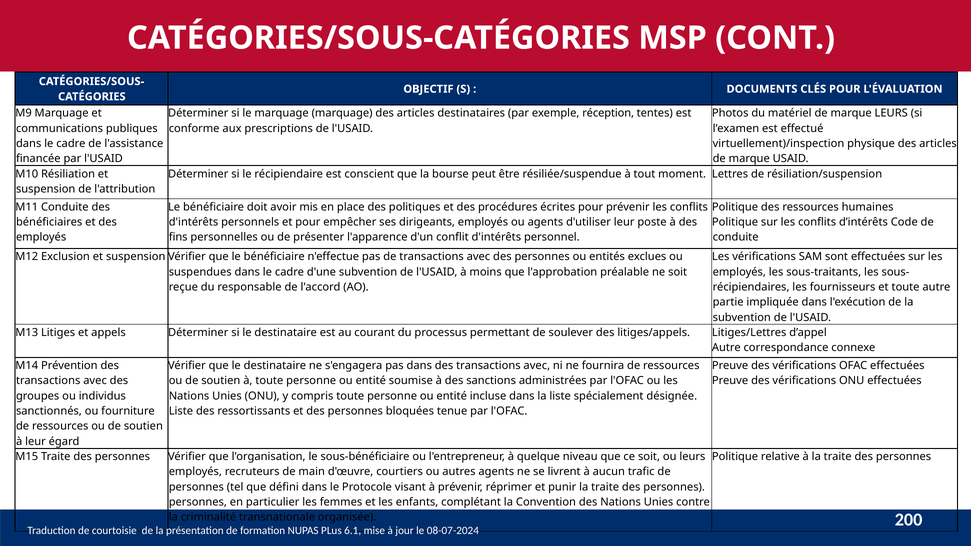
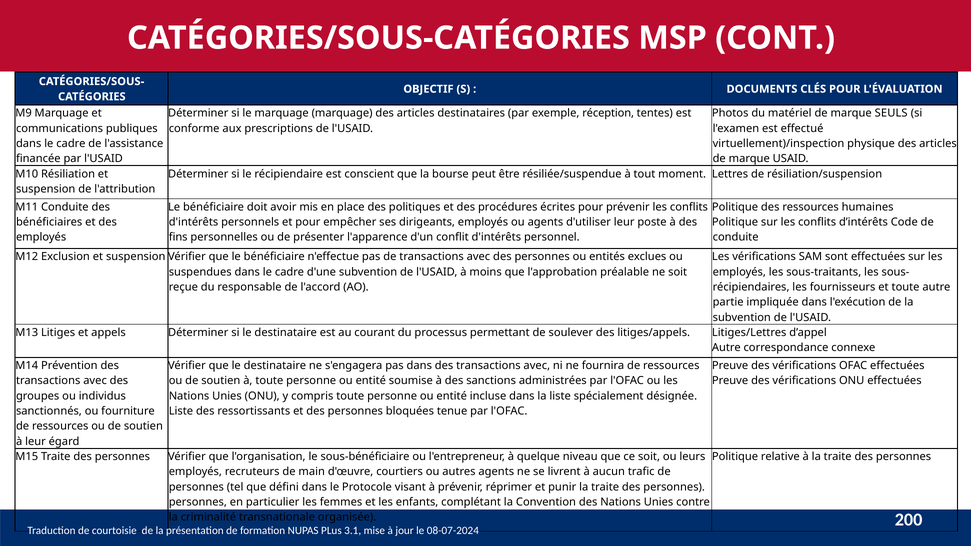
marque LEURS: LEURS -> SEULS
6.1: 6.1 -> 3.1
